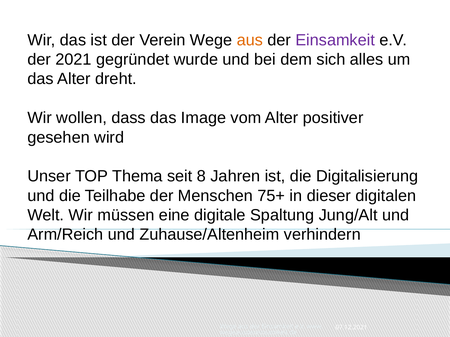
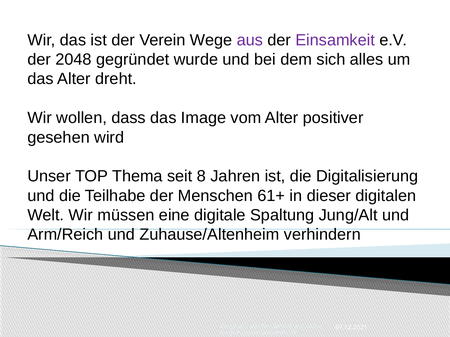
aus at (250, 40) colour: orange -> purple
2021: 2021 -> 2048
75+: 75+ -> 61+
